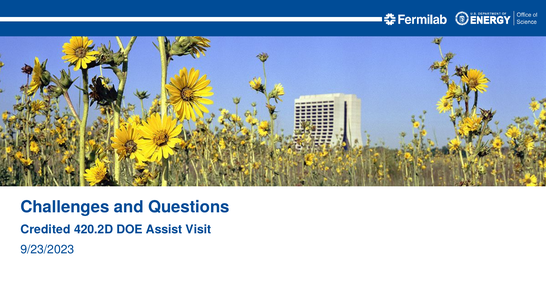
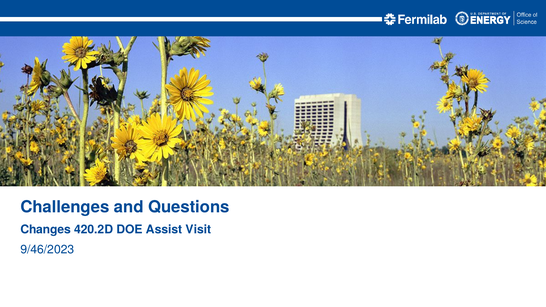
Credited: Credited -> Changes
9/23/2023: 9/23/2023 -> 9/46/2023
